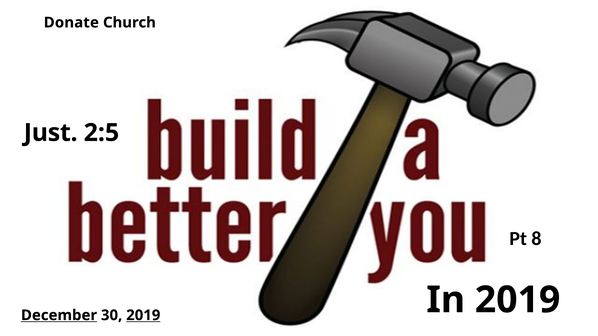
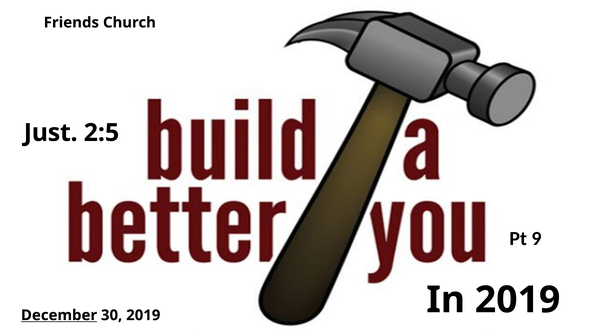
Donate: Donate -> Friends
8: 8 -> 9
2019 at (143, 316) underline: present -> none
